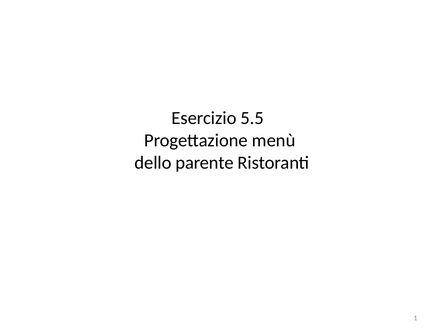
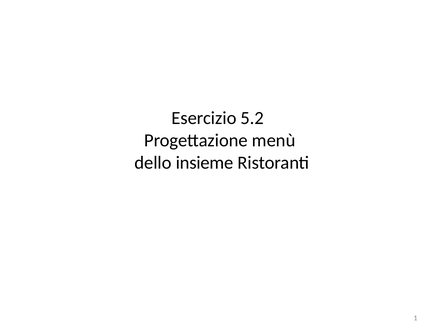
5.5: 5.5 -> 5.2
parente: parente -> insieme
